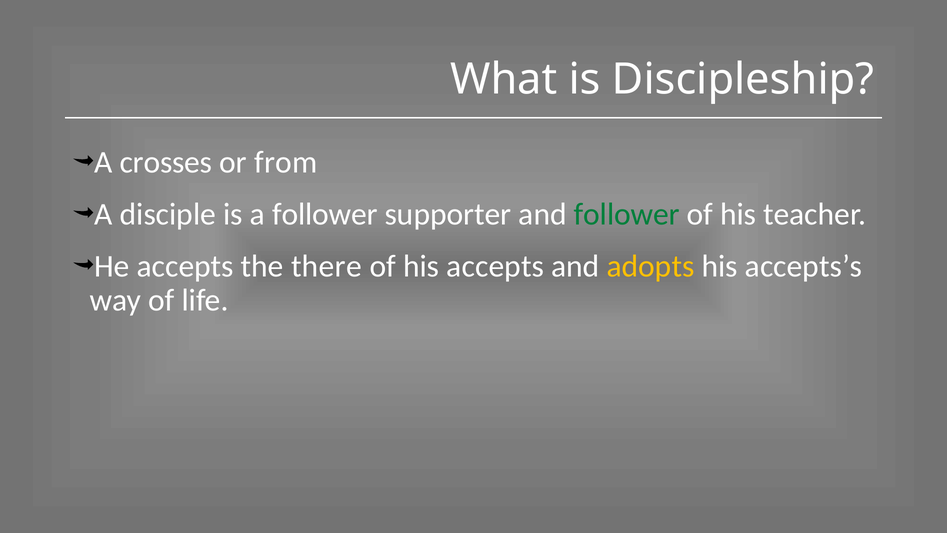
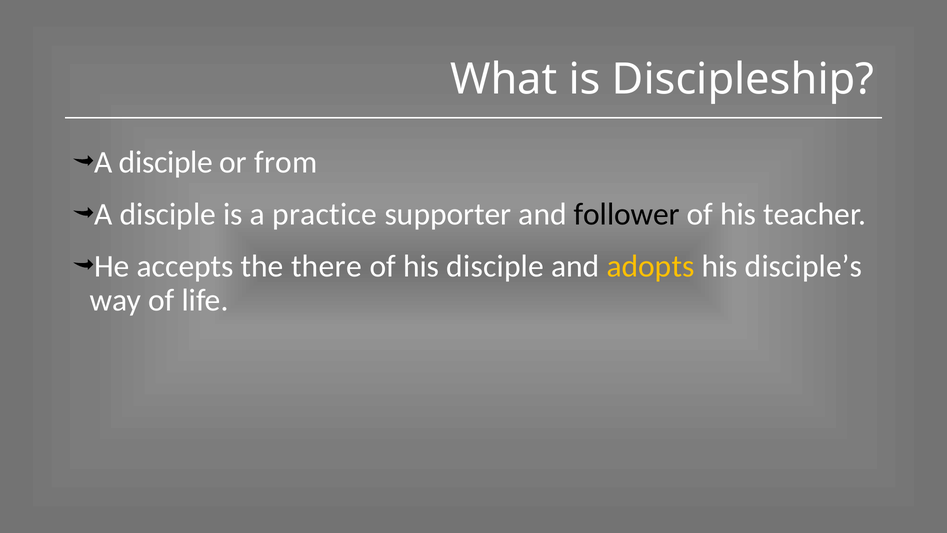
crosses at (166, 162): crosses -> disciple
a follower: follower -> practice
follower at (627, 214) colour: green -> black
his accepts: accepts -> disciple
accepts’s: accepts’s -> disciple’s
